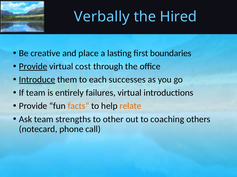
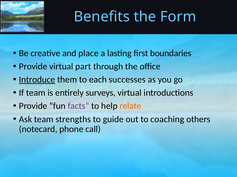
Verbally: Verbally -> Benefits
Hired: Hired -> Form
Provide at (33, 67) underline: present -> none
cost: cost -> part
failures: failures -> surveys
facts colour: orange -> purple
other: other -> guide
